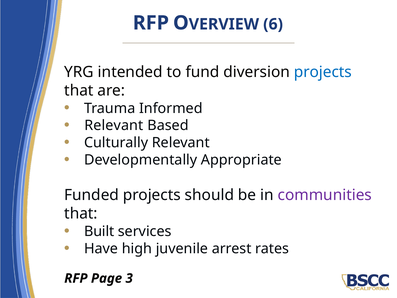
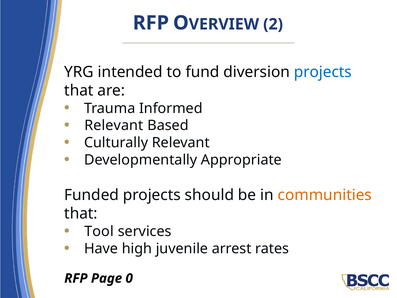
6: 6 -> 2
communities colour: purple -> orange
Built: Built -> Tool
3: 3 -> 0
